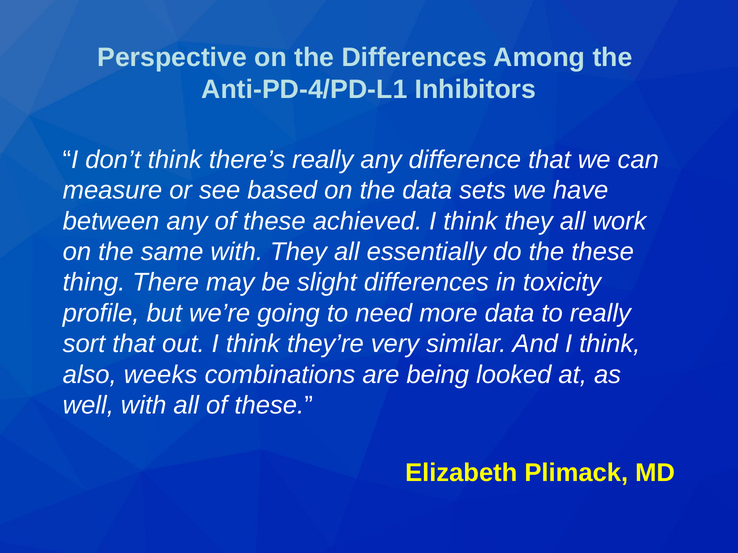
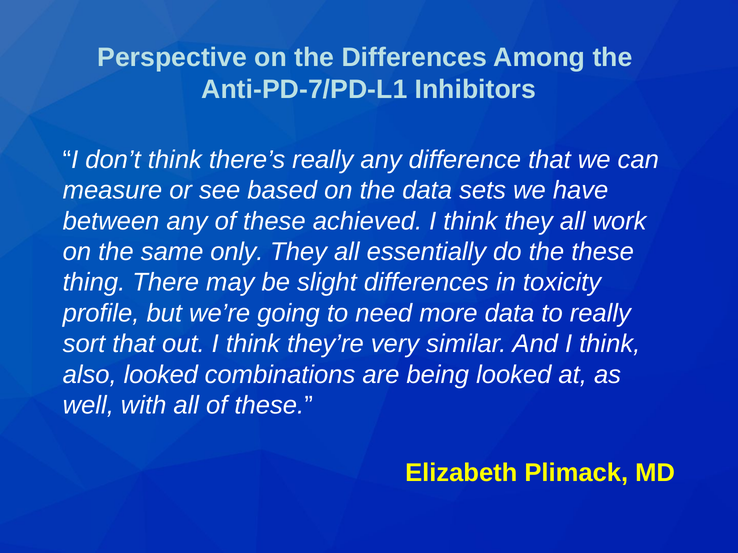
Anti-PD-4/PD-L1: Anti-PD-4/PD-L1 -> Anti-PD-7/PD-L1
same with: with -> only
also weeks: weeks -> looked
